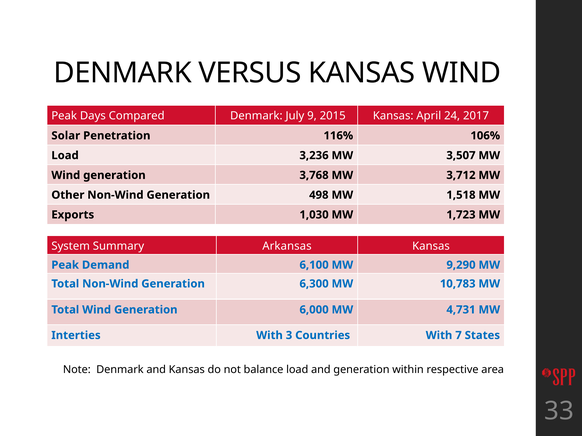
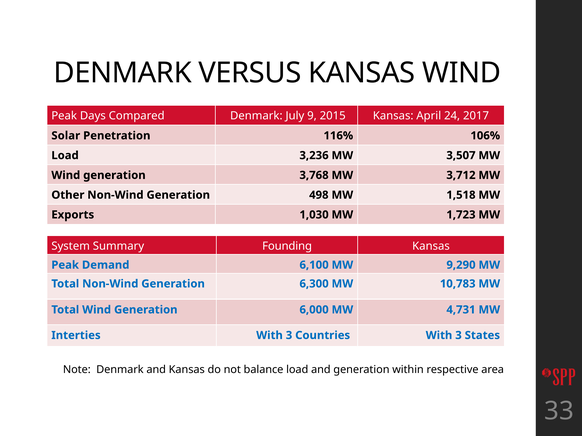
Arkansas: Arkansas -> Founding
Countries With 7: 7 -> 3
